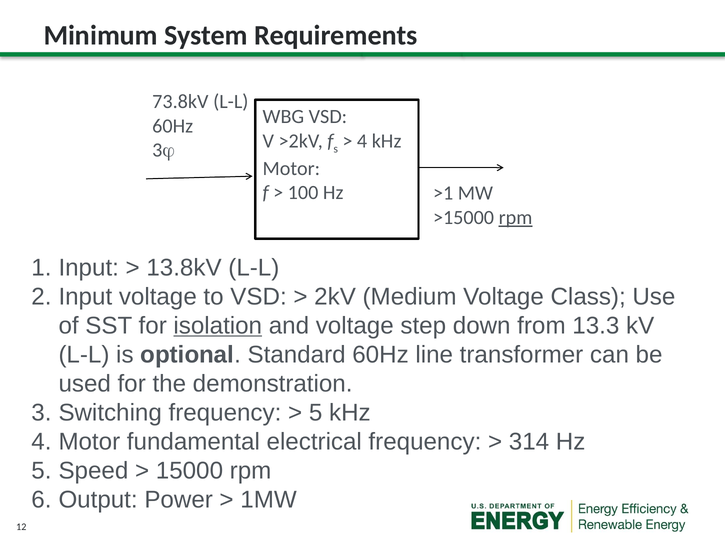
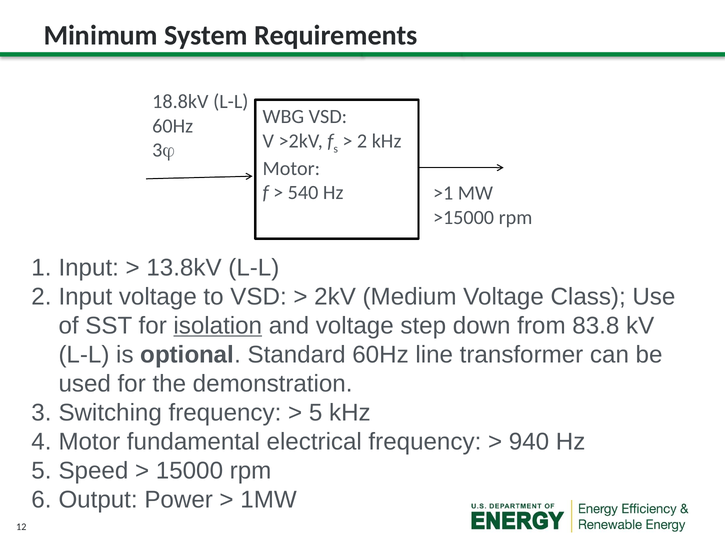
73.8kV: 73.8kV -> 18.8kV
4 at (362, 141): 4 -> 2
100: 100 -> 540
rpm at (516, 217) underline: present -> none
13.3: 13.3 -> 83.8
314: 314 -> 940
